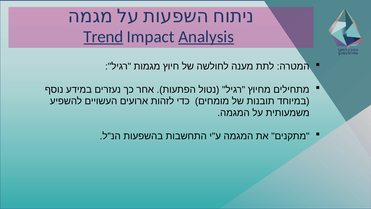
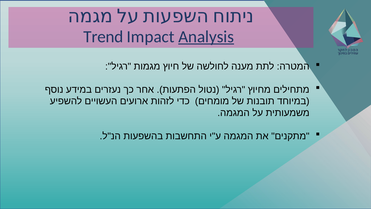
Trend underline: present -> none
